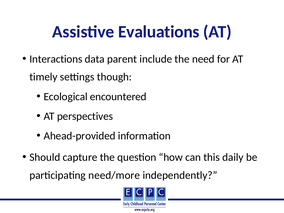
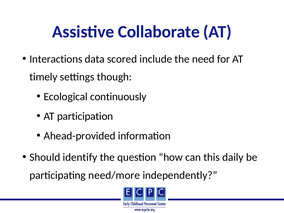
Evaluations: Evaluations -> Collaborate
parent: parent -> scored
encountered: encountered -> continuously
perspectives: perspectives -> participation
capture: capture -> identify
